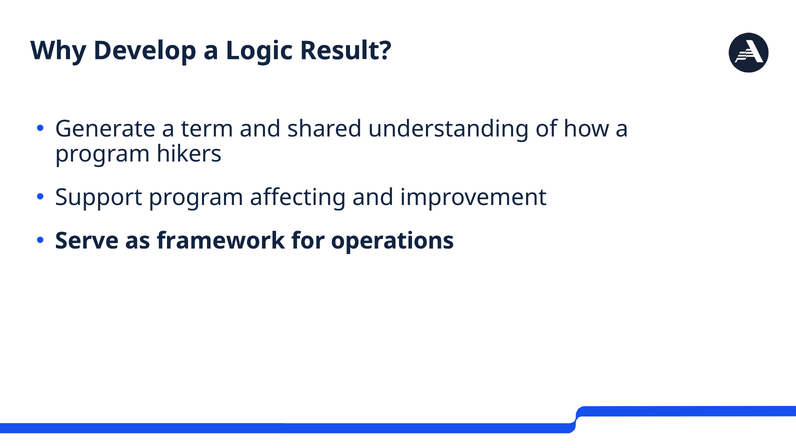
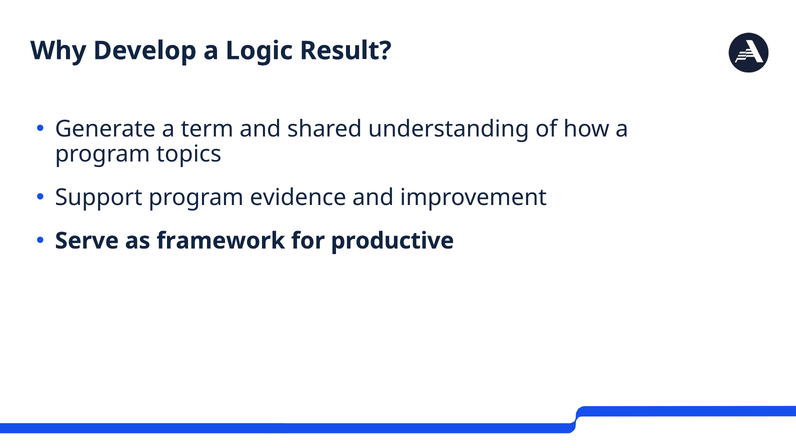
hikers: hikers -> topics
affecting: affecting -> evidence
operations: operations -> productive
